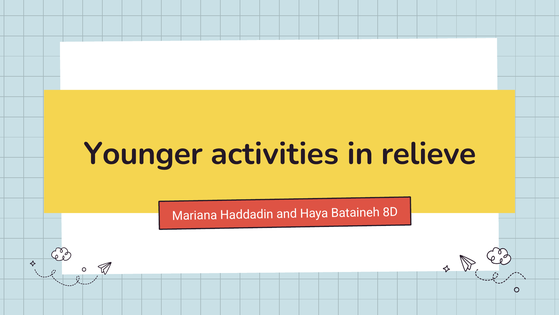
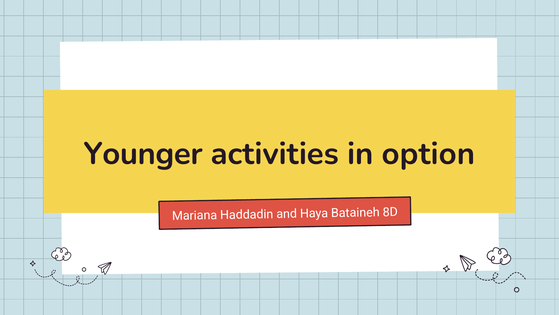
relieve: relieve -> option
